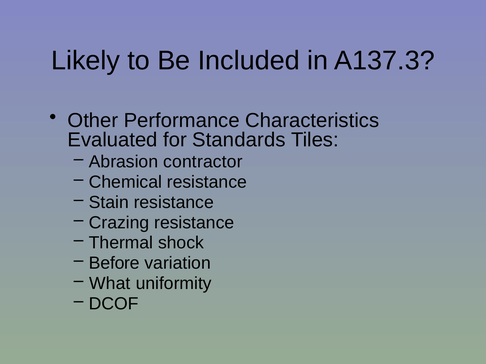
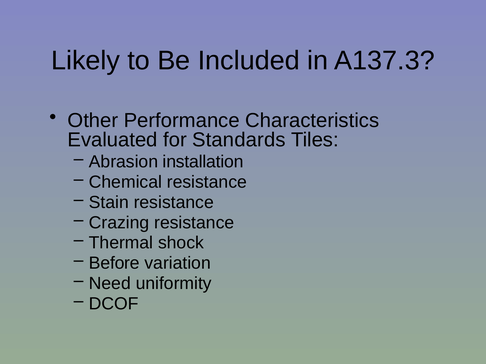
contractor: contractor -> installation
What: What -> Need
